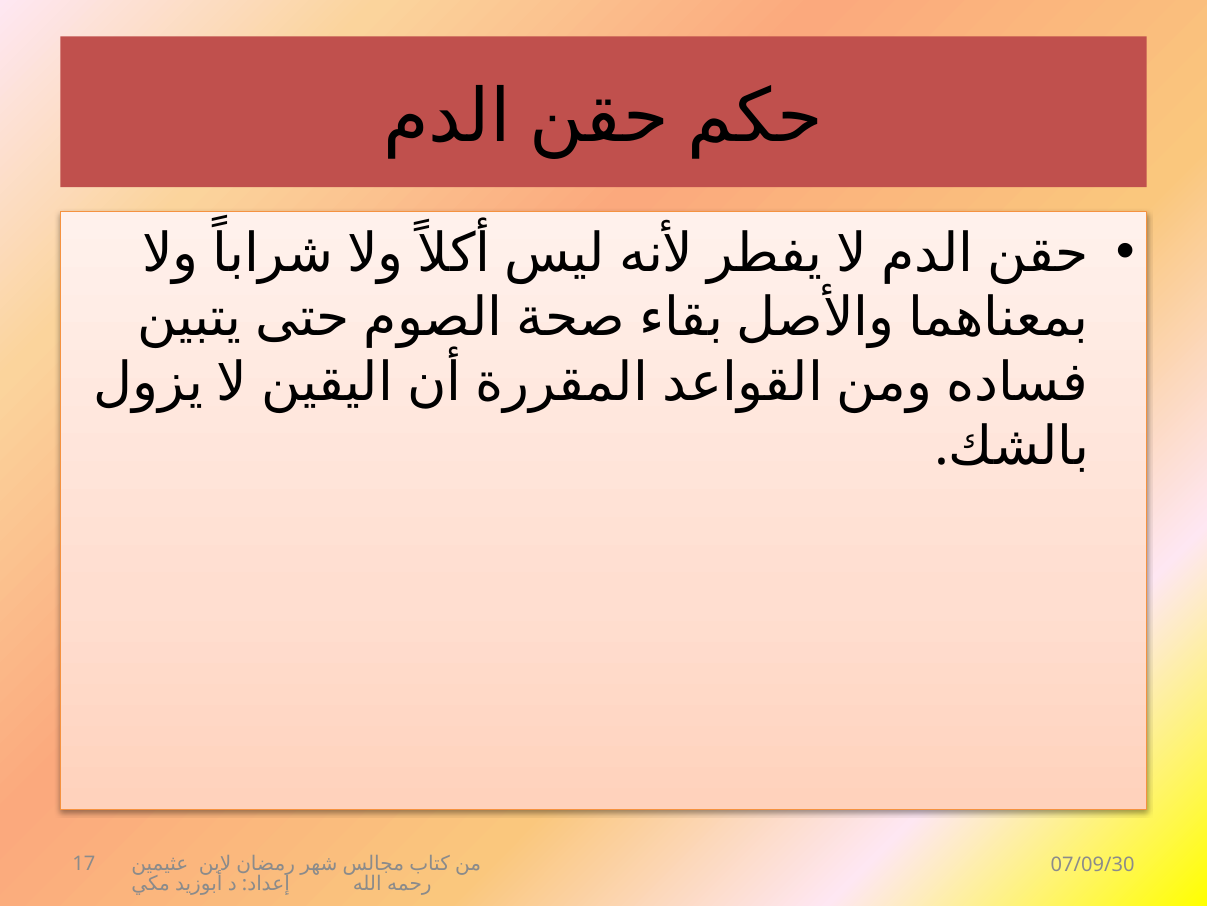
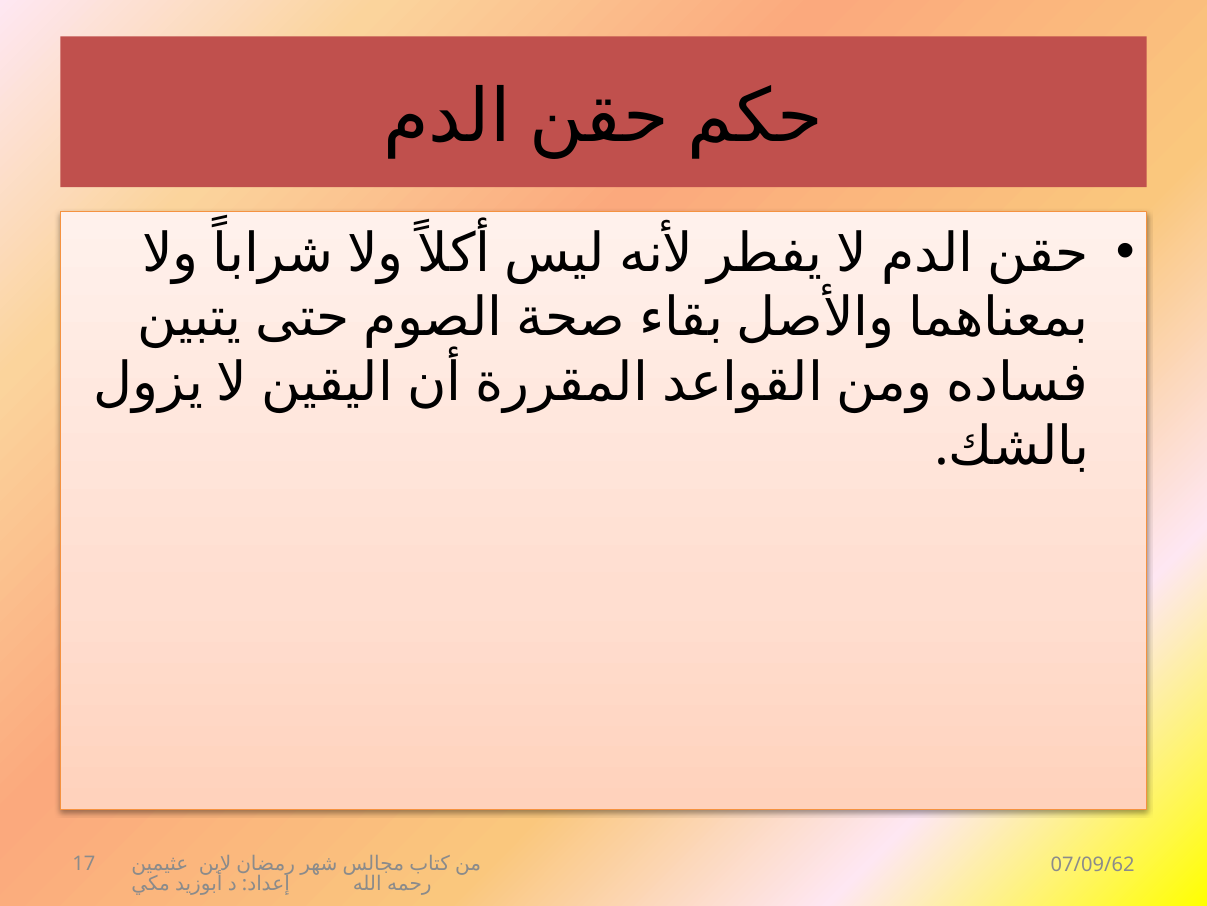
07/09/30: 07/09/30 -> 07/09/62
